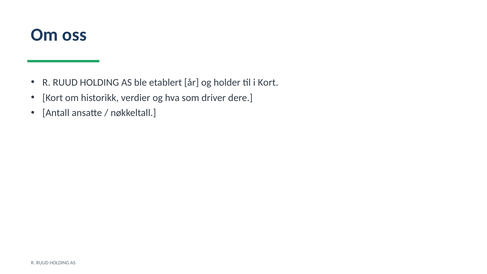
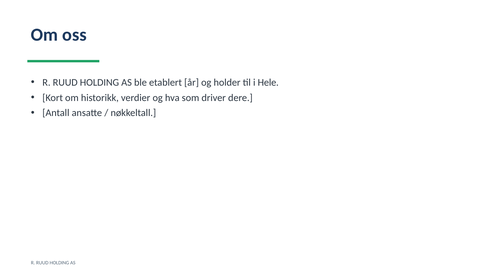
i Kort: Kort -> Hele
